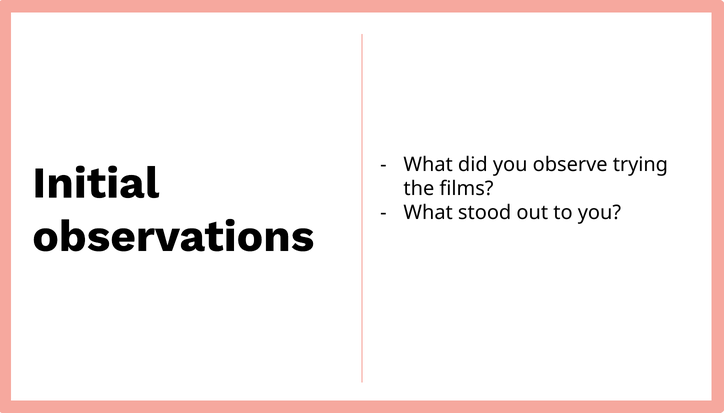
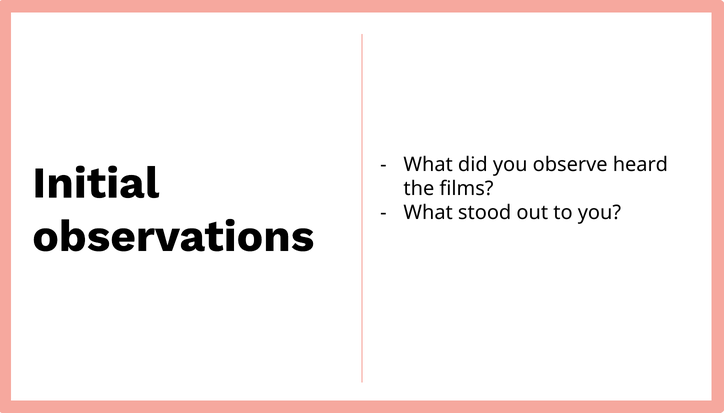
trying: trying -> heard
